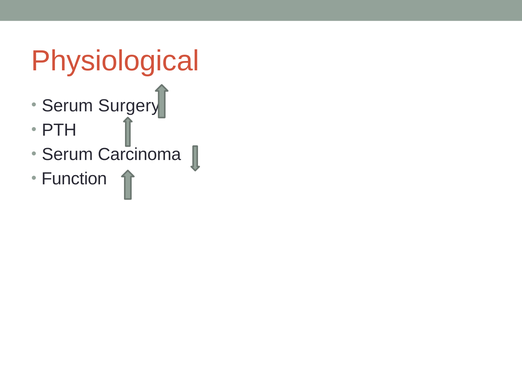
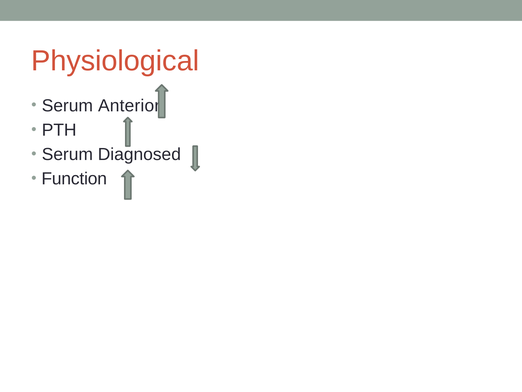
Surgery: Surgery -> Anterior
Carcinoma: Carcinoma -> Diagnosed
